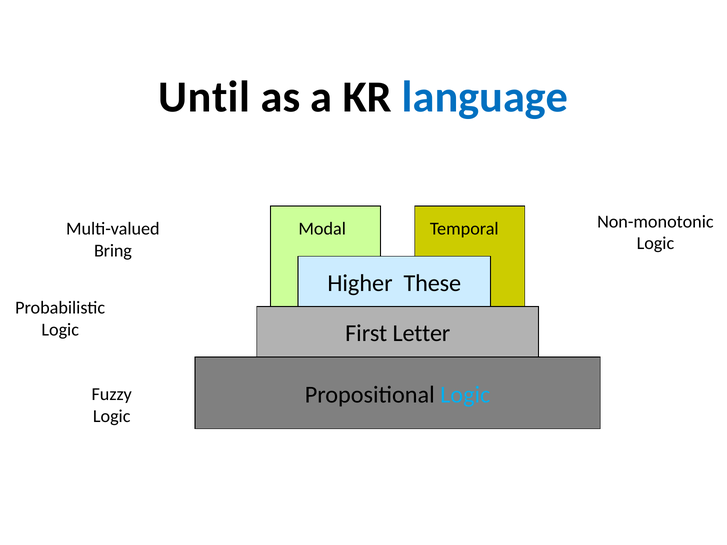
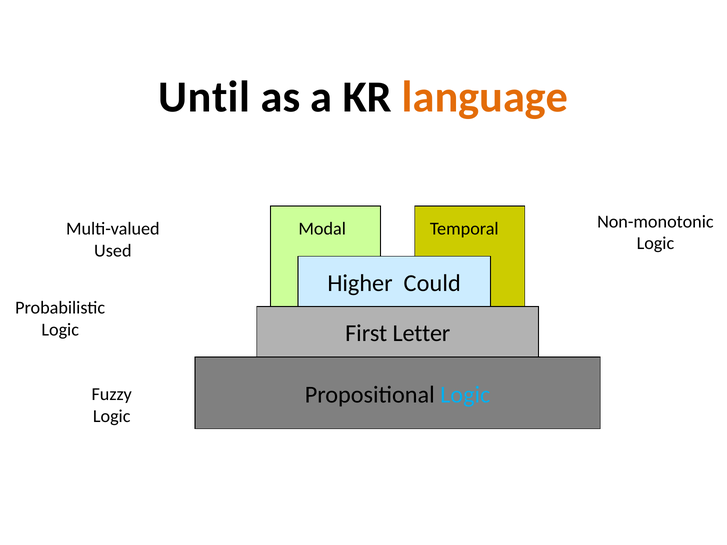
language colour: blue -> orange
Bring: Bring -> Used
These: These -> Could
